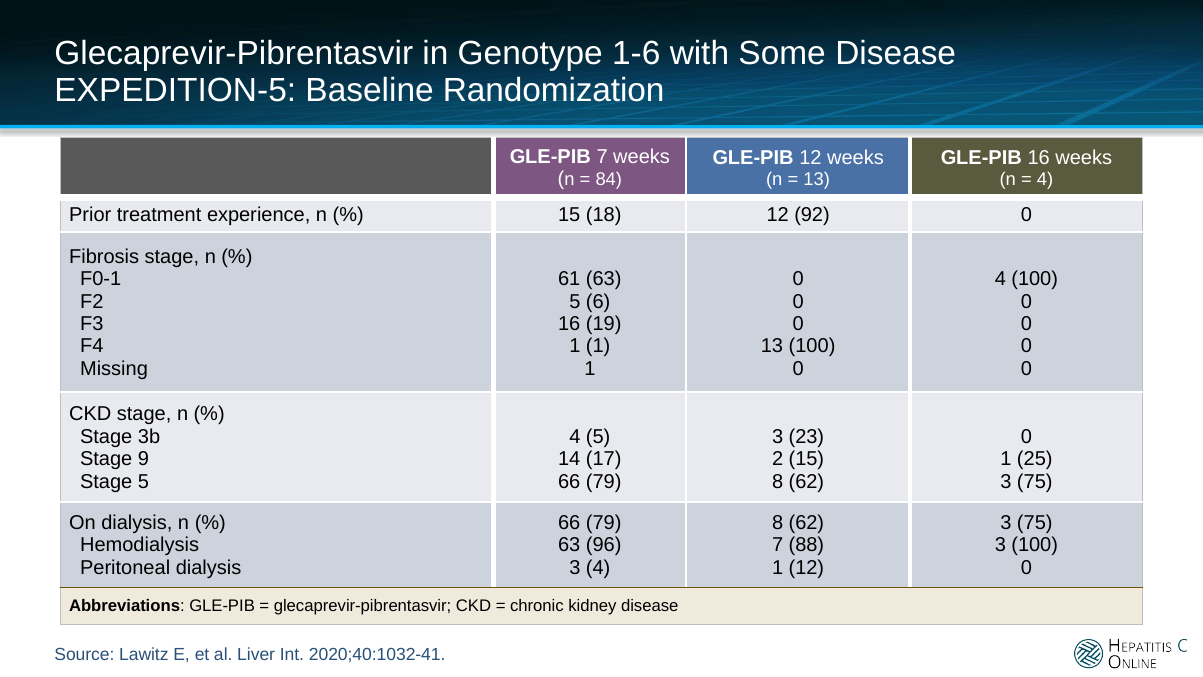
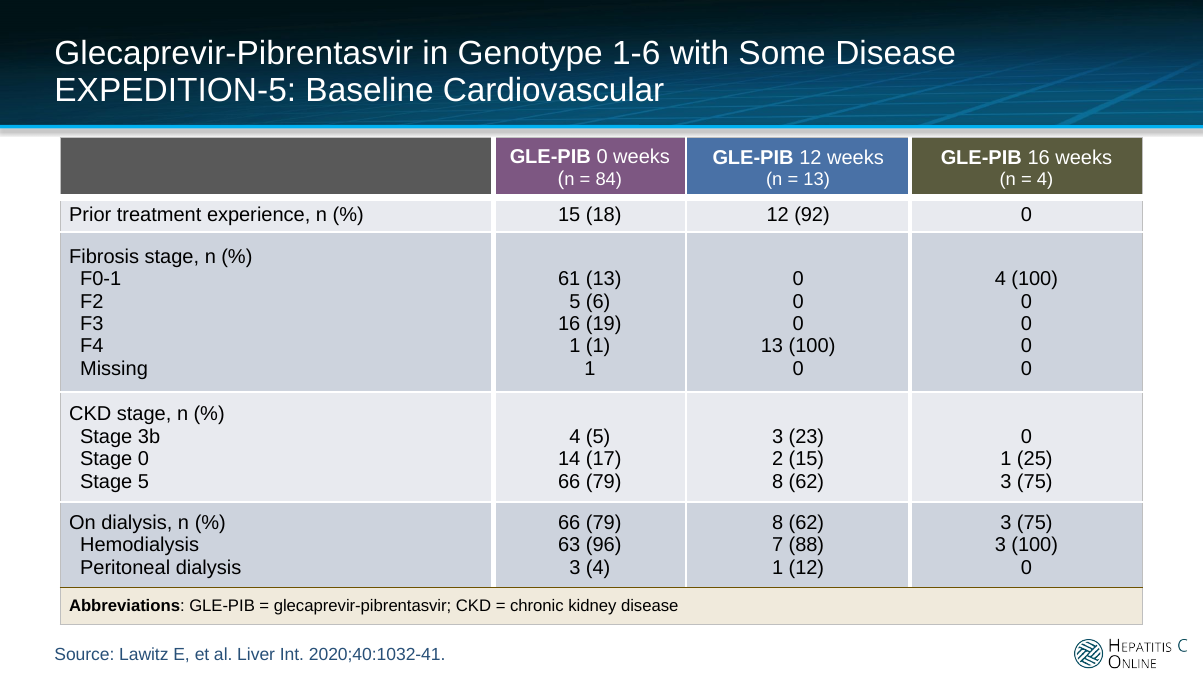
Randomization: Randomization -> Cardiovascular
GLE-PIB 7: 7 -> 0
61 63: 63 -> 13
Stage 9: 9 -> 0
